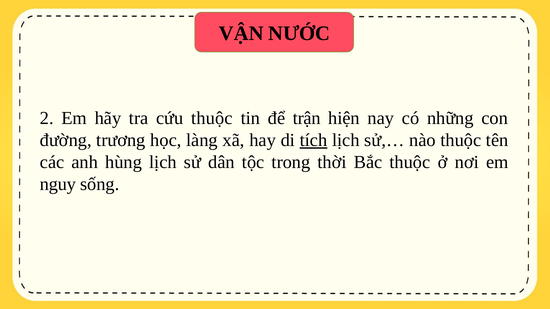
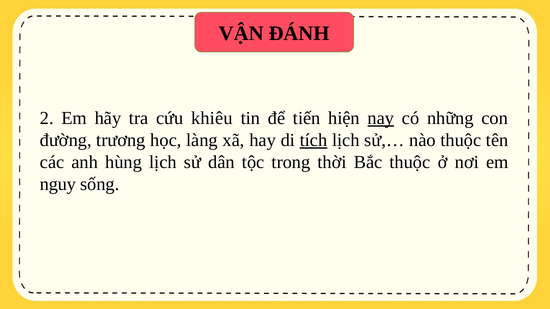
NƯỚC: NƯỚC -> ĐÁNH
cứu thuộc: thuộc -> khiêu
trận: trận -> tiến
nay underline: none -> present
